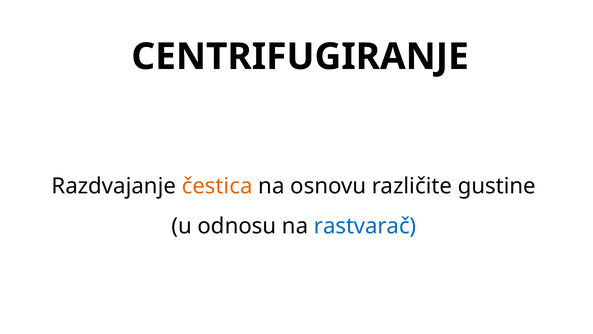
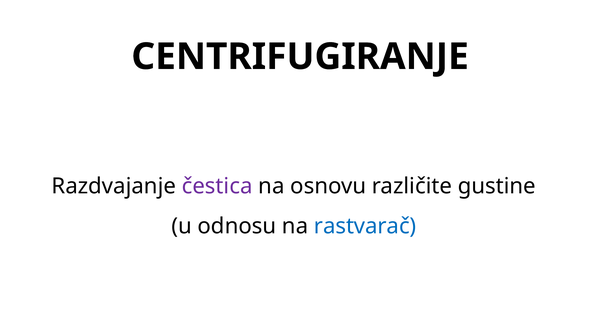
čestica colour: orange -> purple
